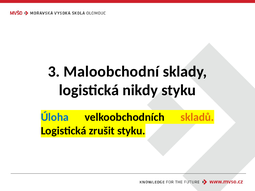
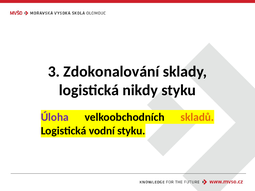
Maloobchodní: Maloobchodní -> Zdokonalování
Úloha colour: blue -> purple
zrušit: zrušit -> vodní
